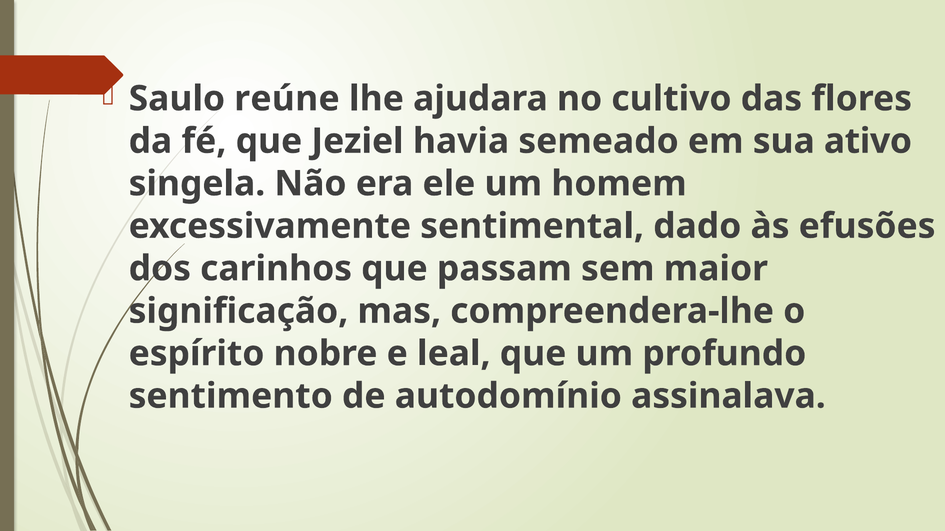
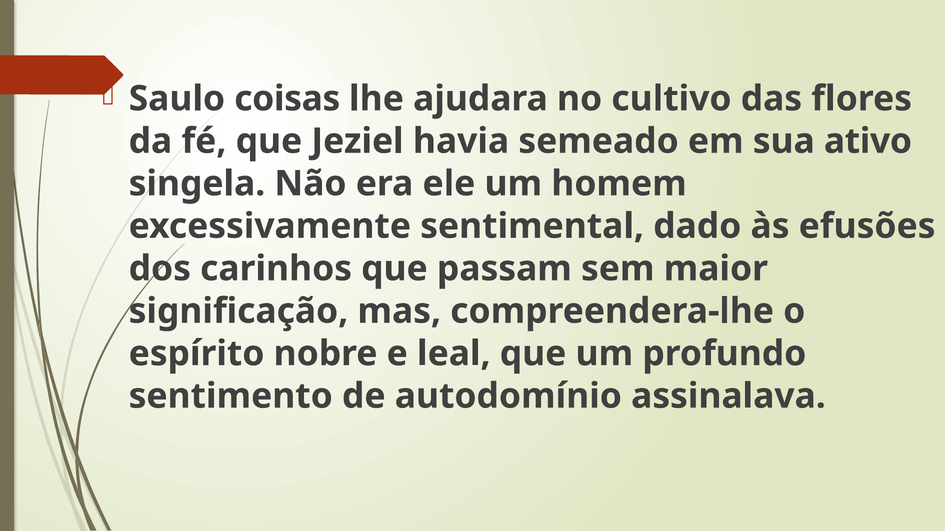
reúne: reúne -> coisas
